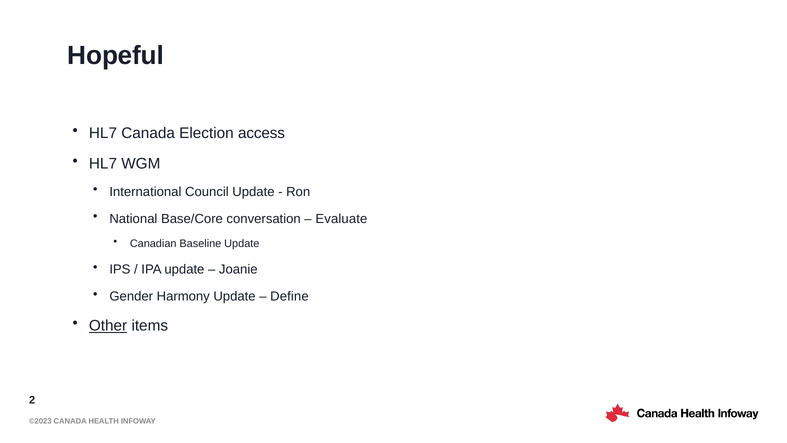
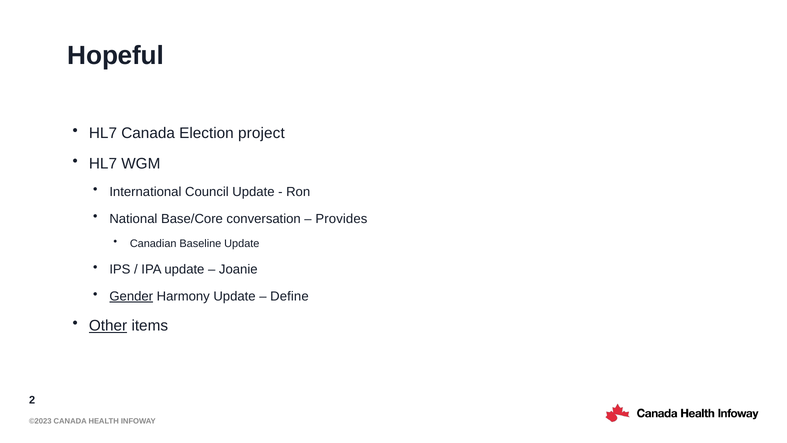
access: access -> project
Evaluate: Evaluate -> Provides
Gender underline: none -> present
